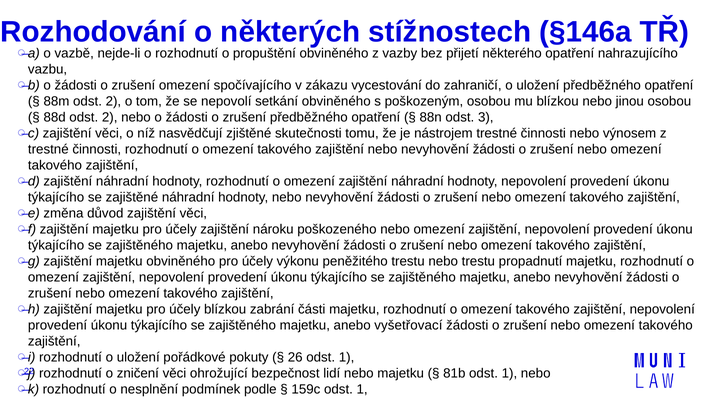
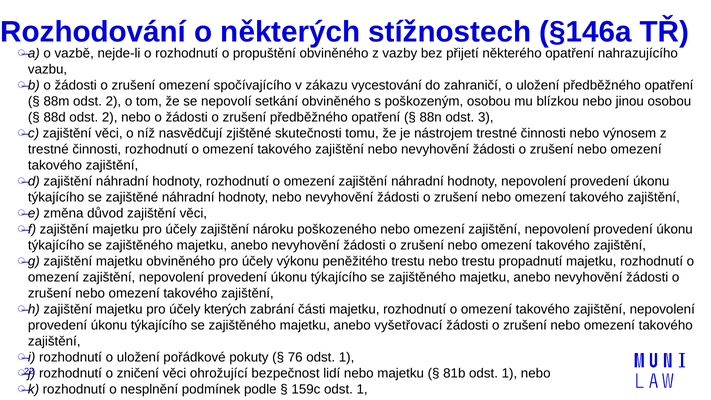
účely blízkou: blízkou -> kterých
26: 26 -> 76
